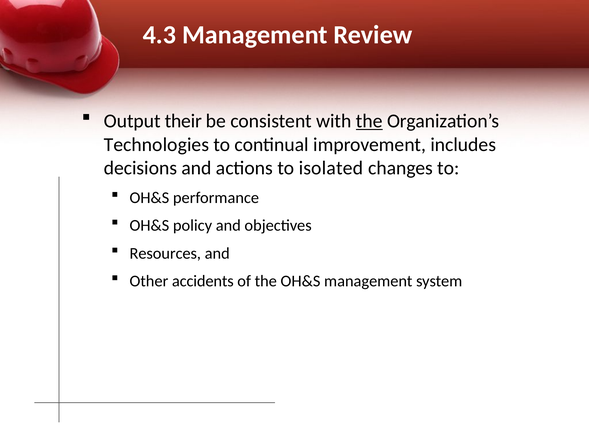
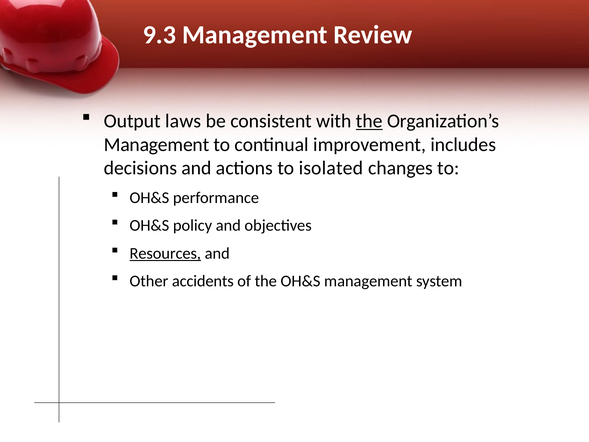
4.3: 4.3 -> 9.3
their: their -> laws
Technologies at (156, 144): Technologies -> Management
Resources underline: none -> present
